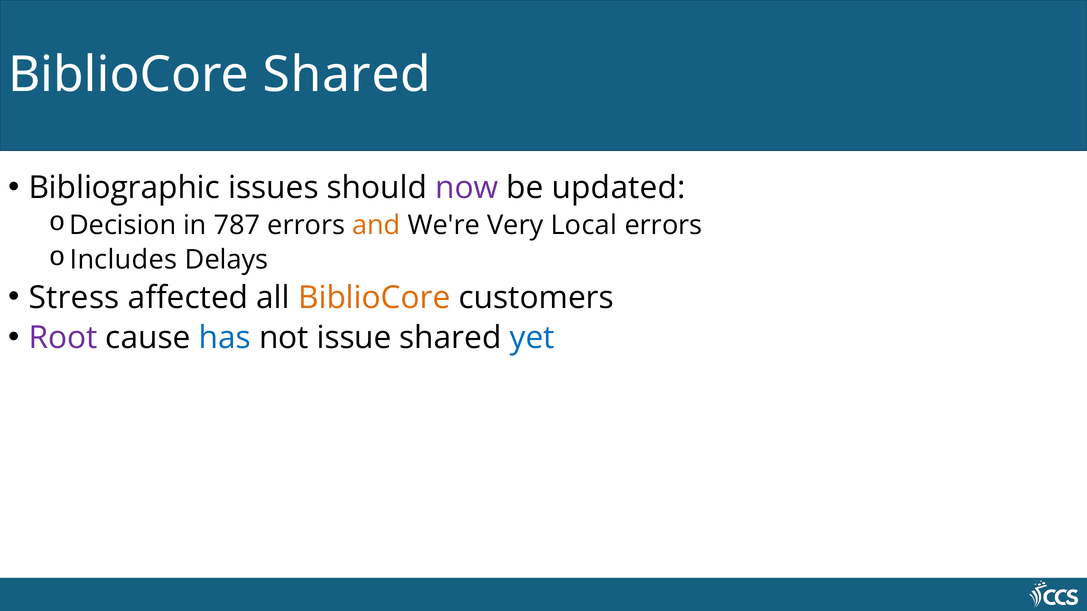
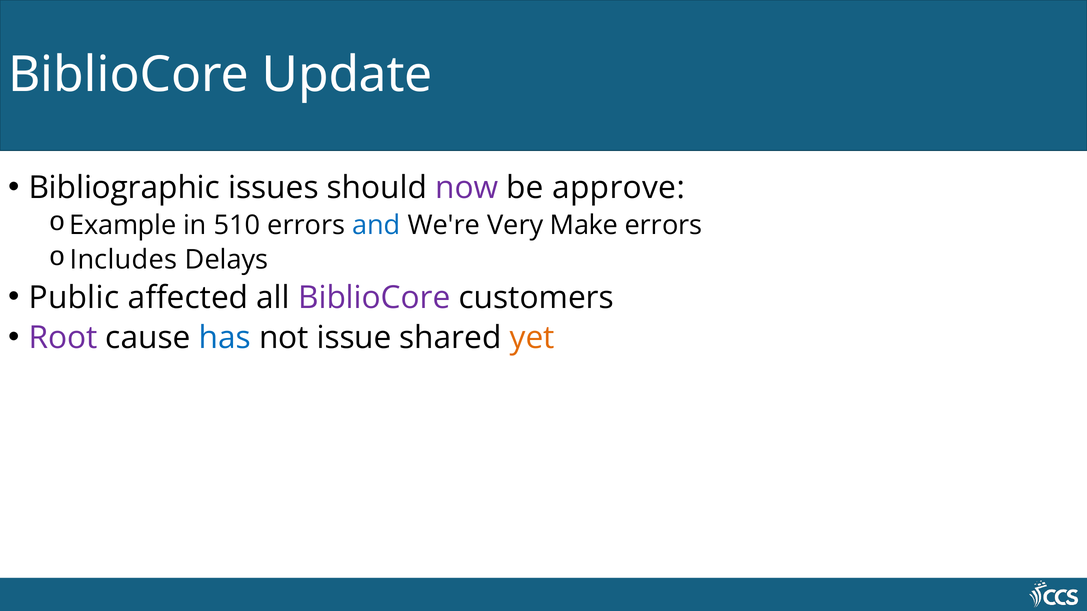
BiblioCore Shared: Shared -> Update
updated: updated -> approve
Decision: Decision -> Example
787: 787 -> 510
and colour: orange -> blue
Local: Local -> Make
Stress: Stress -> Public
BiblioCore at (374, 298) colour: orange -> purple
yet colour: blue -> orange
